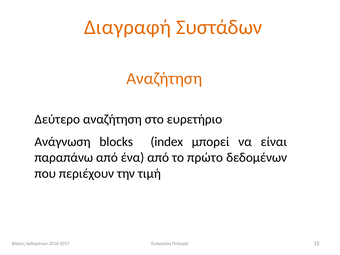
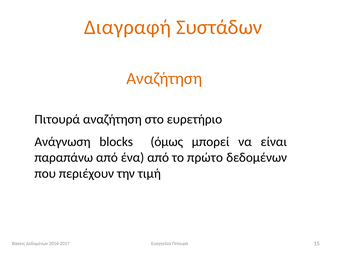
Δεύτερο at (57, 119): Δεύτερο -> Πιτουρά
index: index -> όμως
